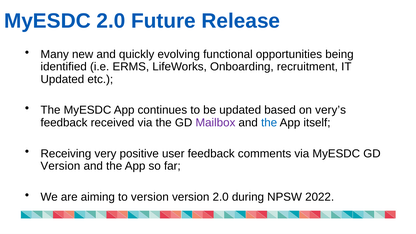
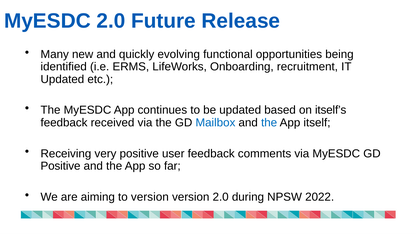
very’s: very’s -> itself’s
Mailbox colour: purple -> blue
Version at (60, 166): Version -> Positive
